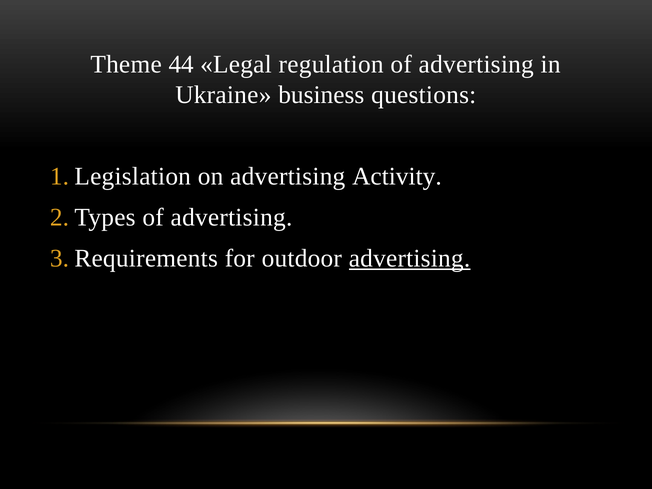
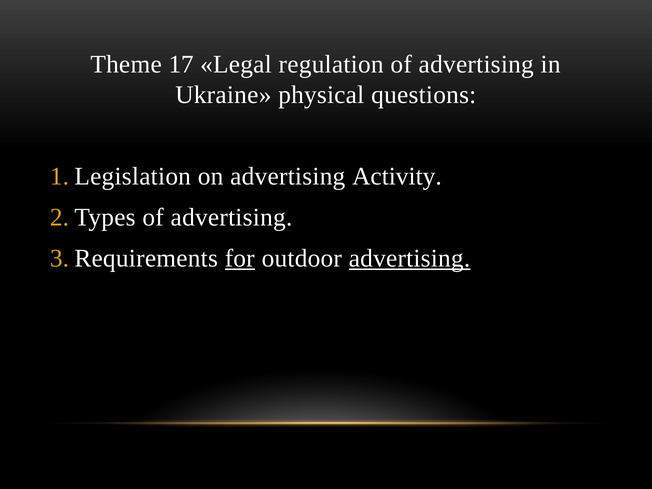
44: 44 -> 17
business: business -> physical
for underline: none -> present
